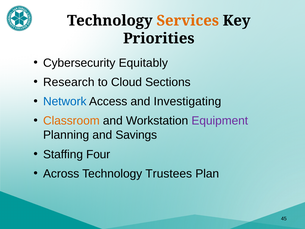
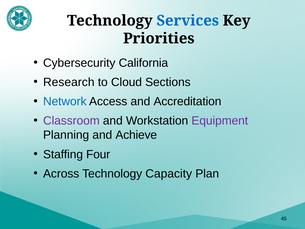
Services colour: orange -> blue
Equitably: Equitably -> California
Investigating: Investigating -> Accreditation
Classroom colour: orange -> purple
Savings: Savings -> Achieve
Trustees: Trustees -> Capacity
